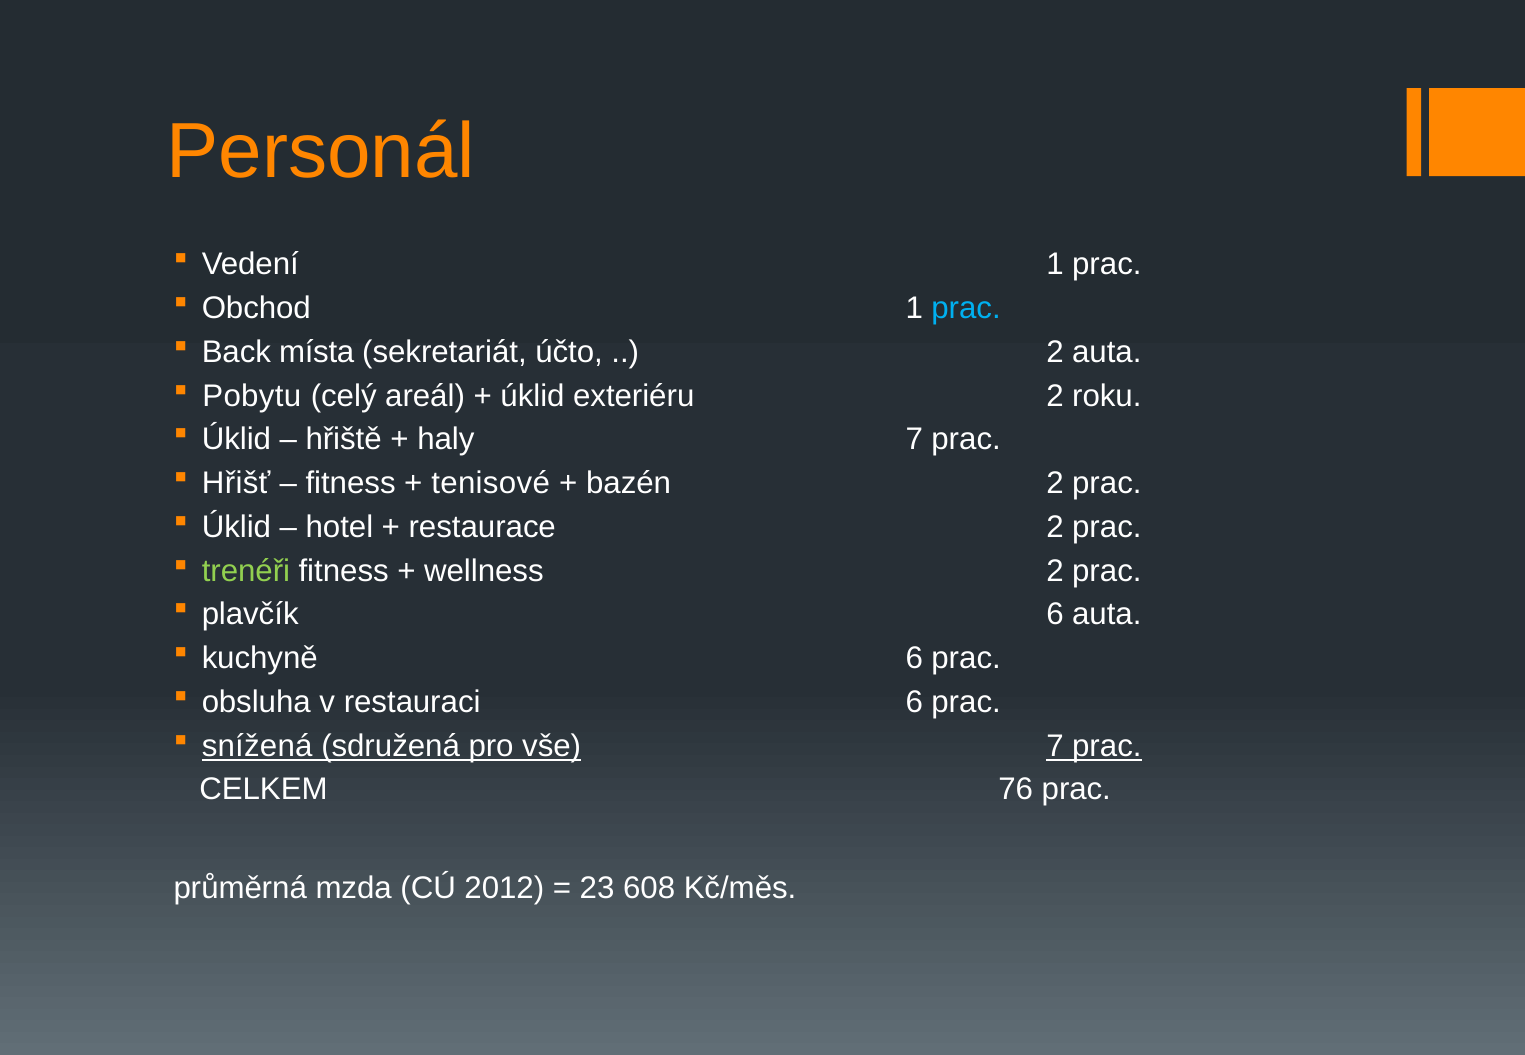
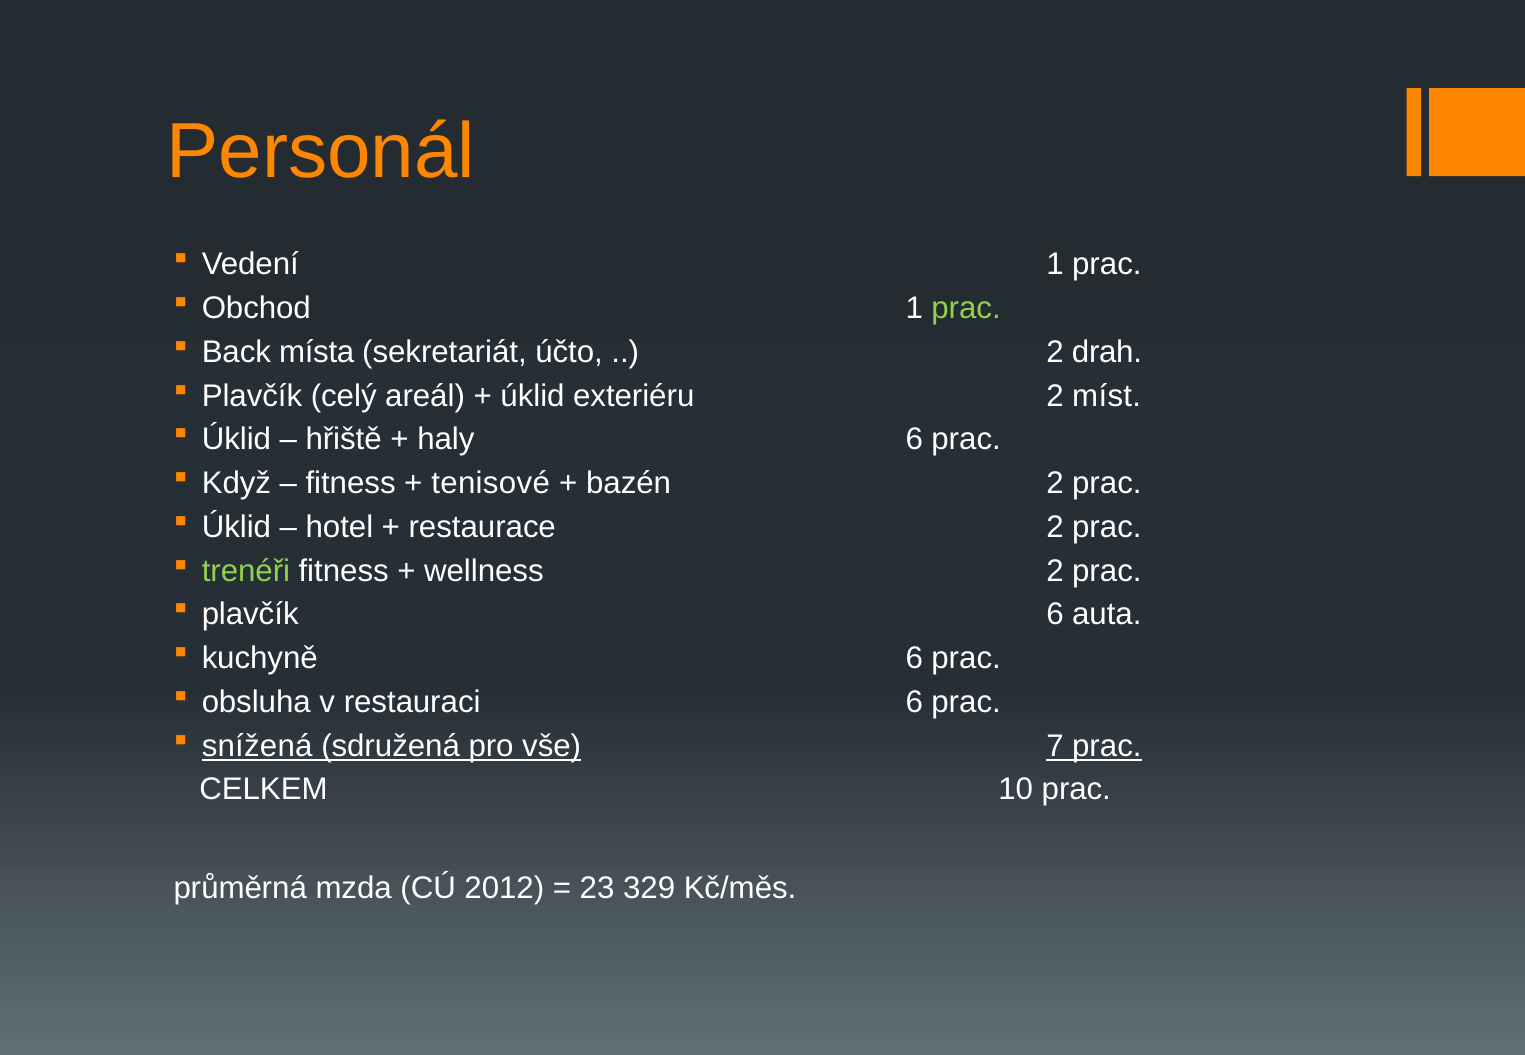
prac at (966, 309) colour: light blue -> light green
2 auta: auta -> drah
Pobytu at (252, 396): Pobytu -> Plavčík
roku: roku -> míst
haly 7: 7 -> 6
Hřišť: Hřišť -> Když
76: 76 -> 10
608: 608 -> 329
